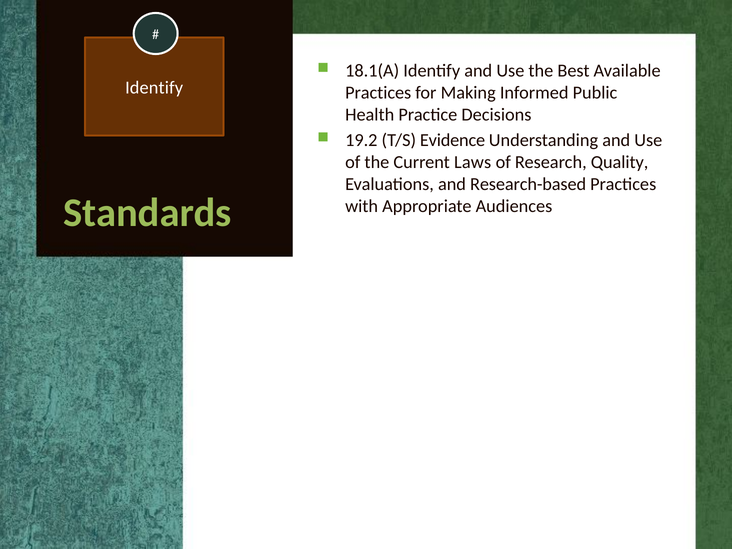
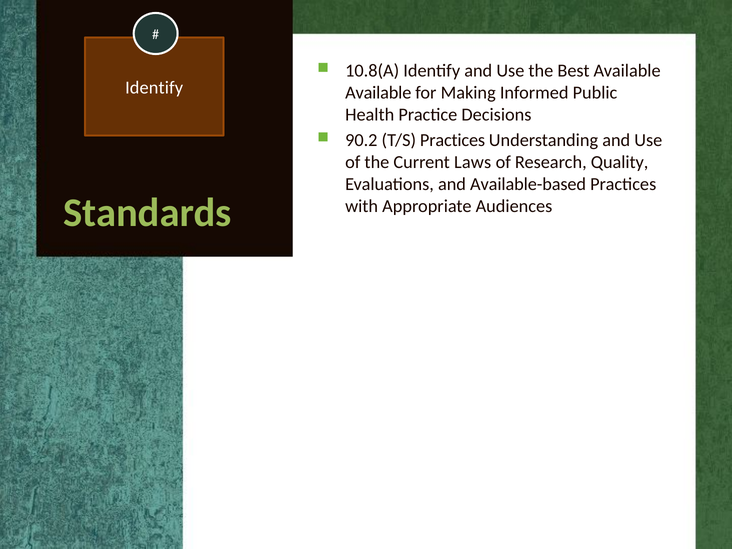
18.1(A: 18.1(A -> 10.8(A
Practices at (378, 93): Practices -> Available
19.2: 19.2 -> 90.2
T/S Evidence: Evidence -> Practices
Research-based: Research-based -> Available-based
